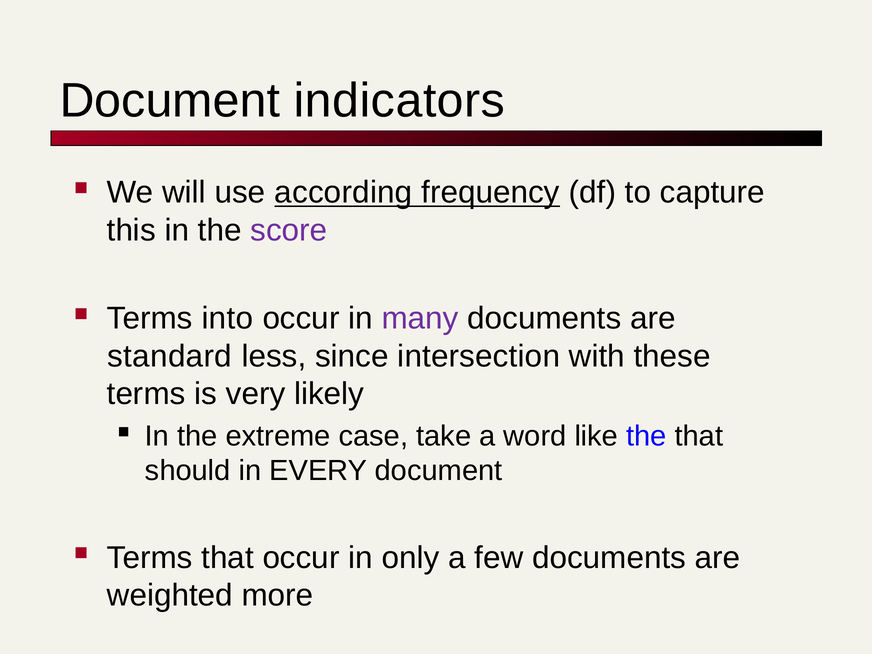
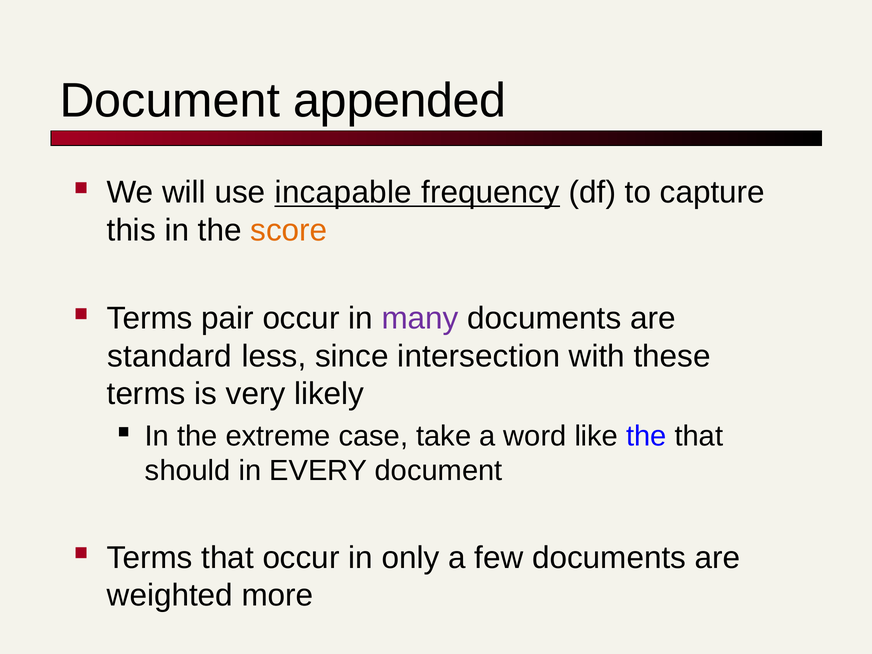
indicators: indicators -> appended
according: according -> incapable
score colour: purple -> orange
into: into -> pair
